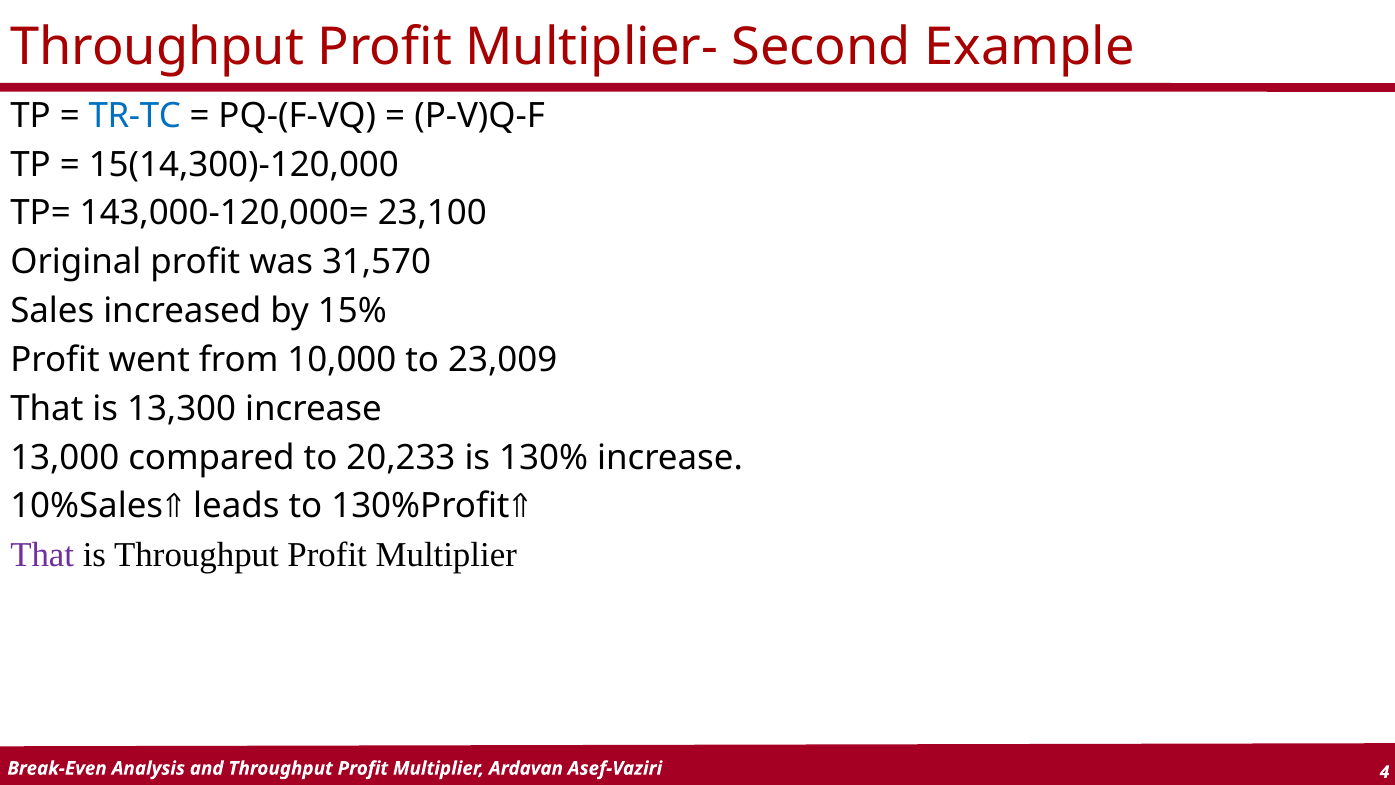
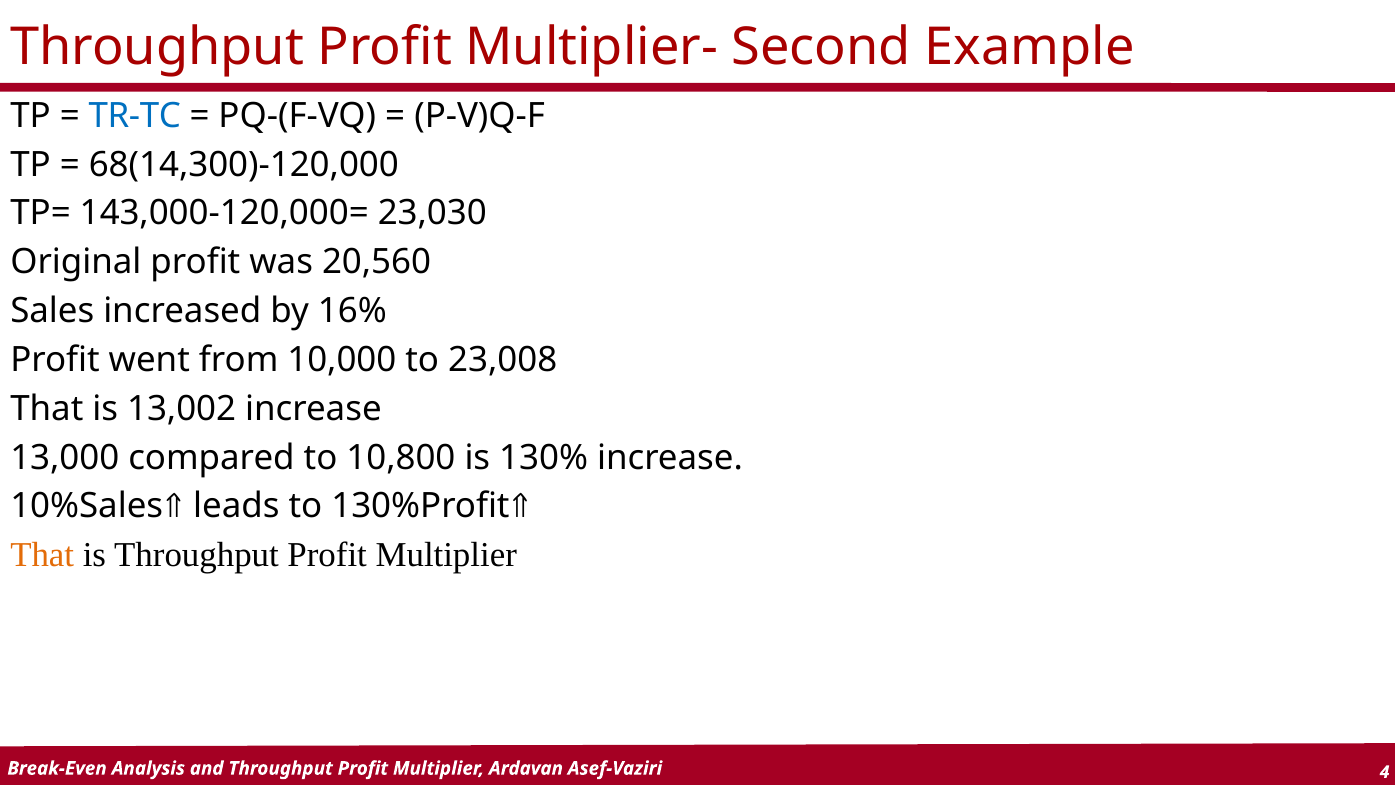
15(14,300)-120,000: 15(14,300)-120,000 -> 68(14,300)-120,000
23,100: 23,100 -> 23,030
31,570: 31,570 -> 20,560
15%: 15% -> 16%
23,009: 23,009 -> 23,008
13,300: 13,300 -> 13,002
20,233: 20,233 -> 10,800
That at (42, 555) colour: purple -> orange
